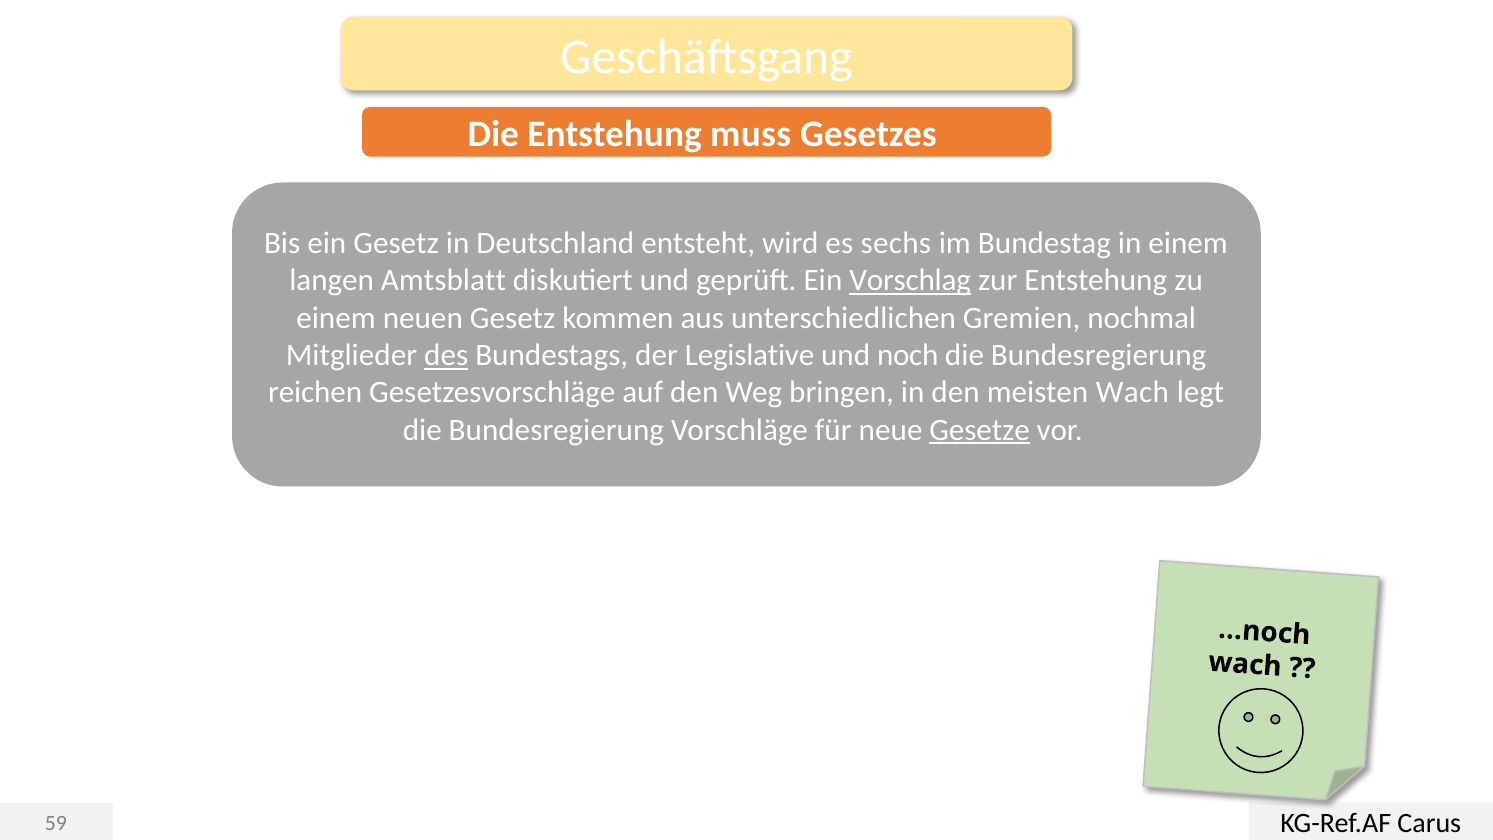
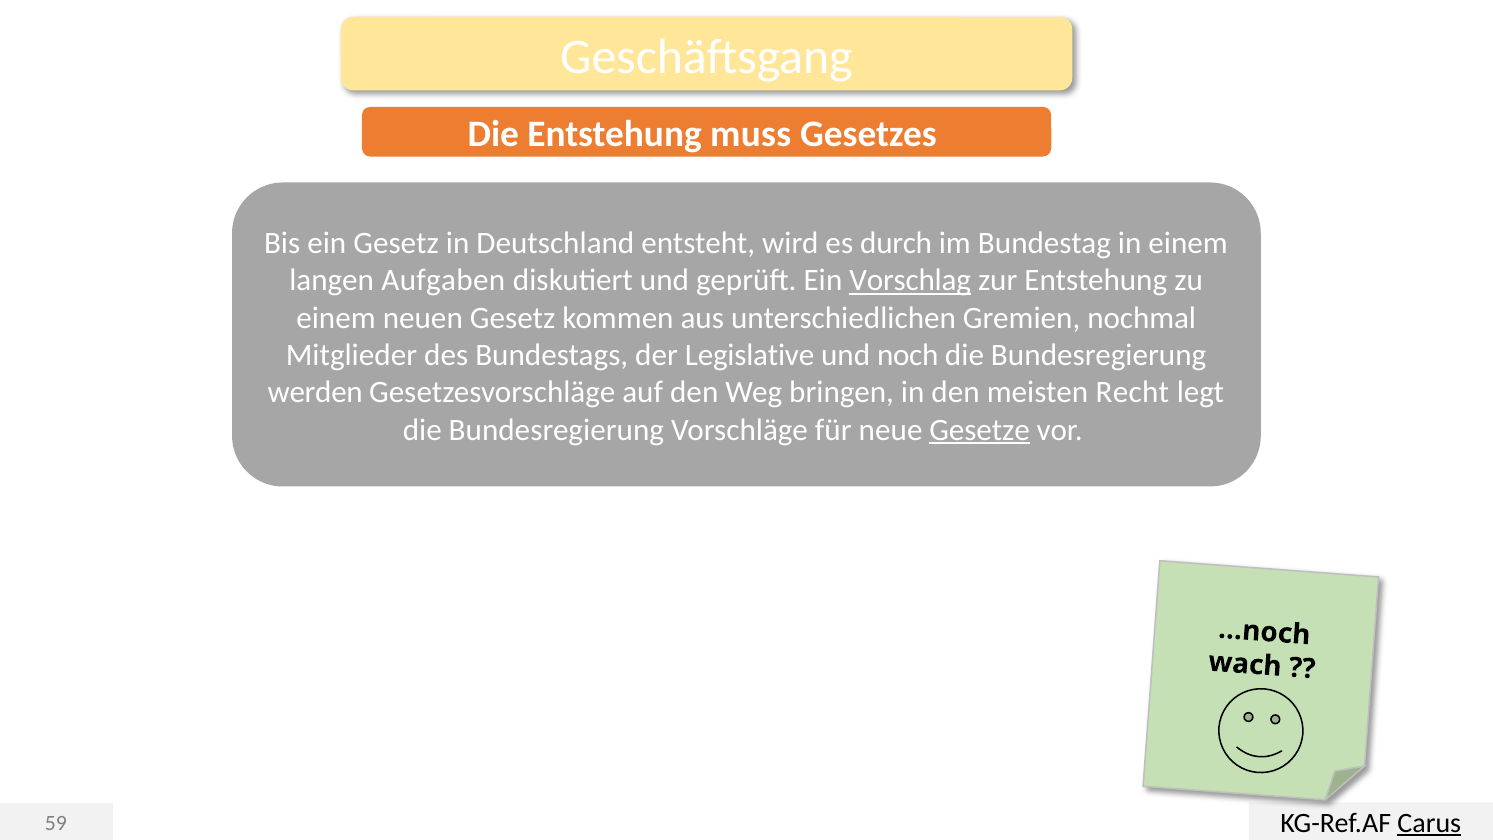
sechs: sechs -> durch
Amtsblatt: Amtsblatt -> Aufgaben
des underline: present -> none
reichen: reichen -> werden
meisten Wach: Wach -> Recht
Carus underline: none -> present
